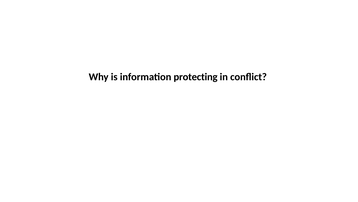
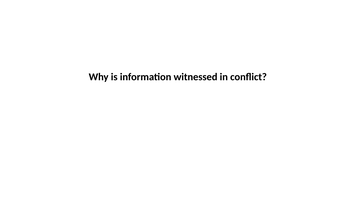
protecting: protecting -> witnessed
